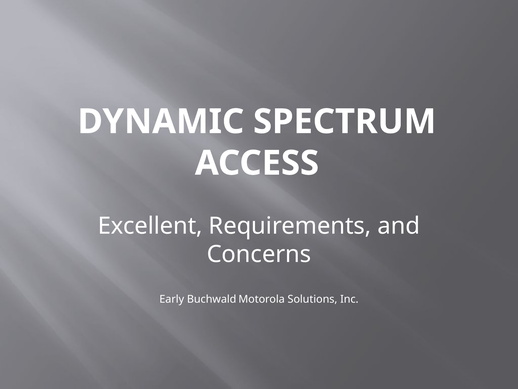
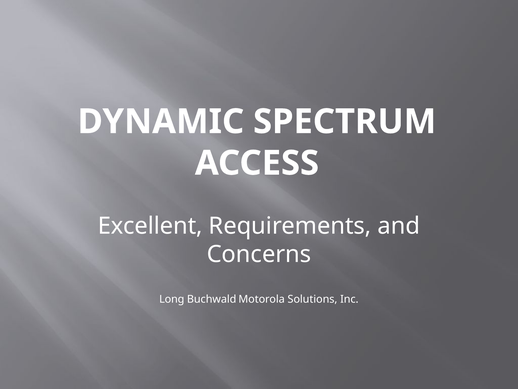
Early: Early -> Long
